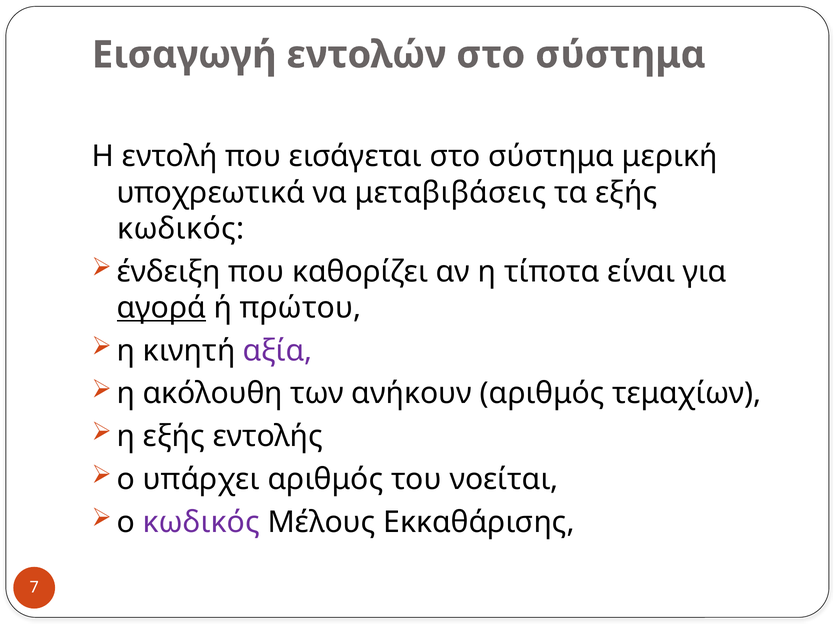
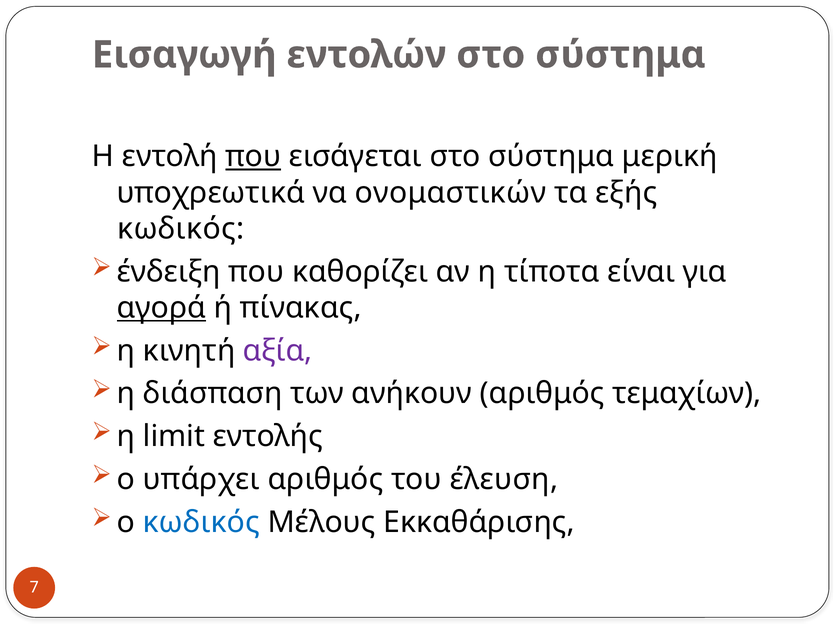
που at (253, 157) underline: none -> present
μεταβιβάσεις: μεταβιβάσεις -> ονομαστικών
πρώτου: πρώτου -> πίνακας
ακόλουθη: ακόλουθη -> διάσπαση
η εξής: εξής -> limit
νοείται: νοείται -> έλευση
κωδικός at (201, 522) colour: purple -> blue
